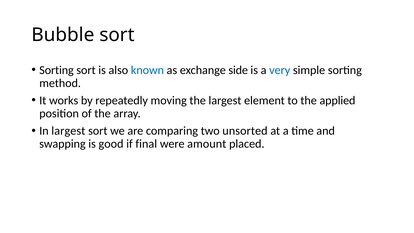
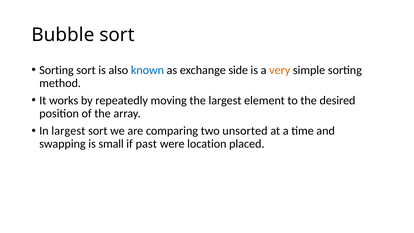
very colour: blue -> orange
applied: applied -> desired
good: good -> small
final: final -> past
amount: amount -> location
